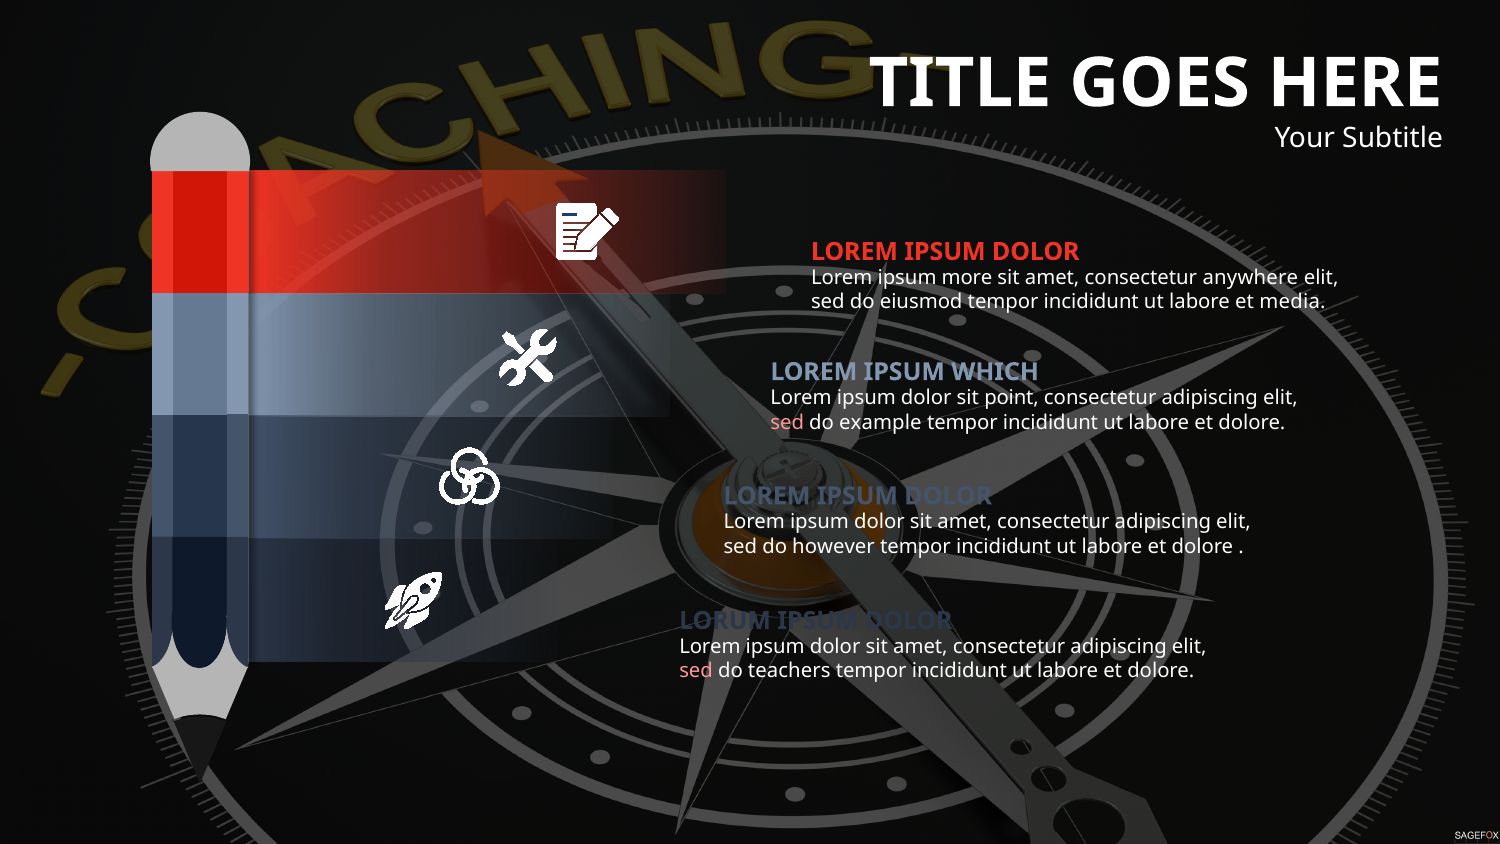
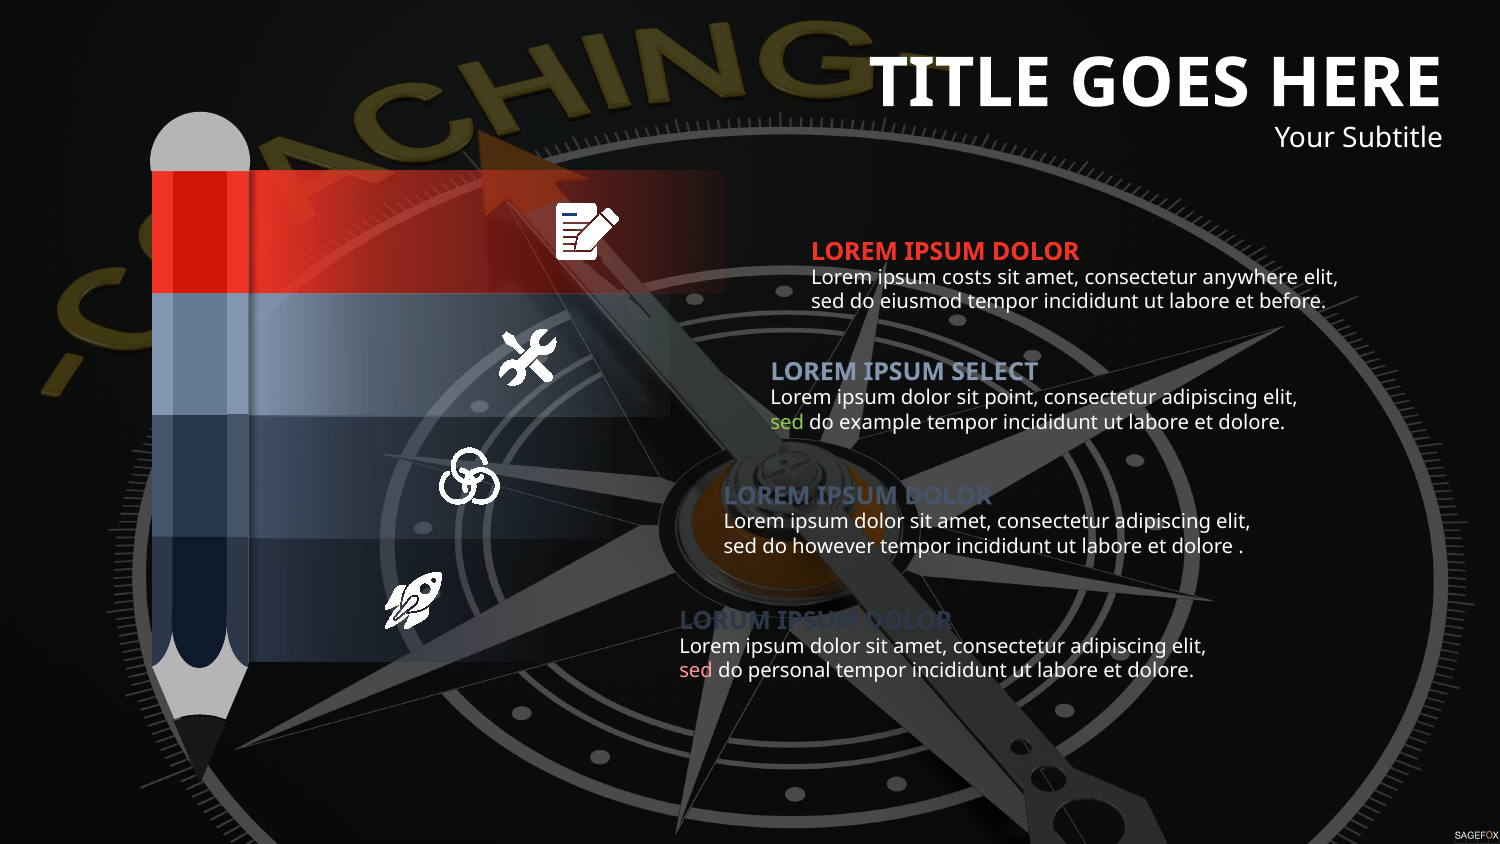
more: more -> costs
media: media -> before
WHICH: WHICH -> SELECT
sed at (787, 422) colour: pink -> light green
teachers: teachers -> personal
